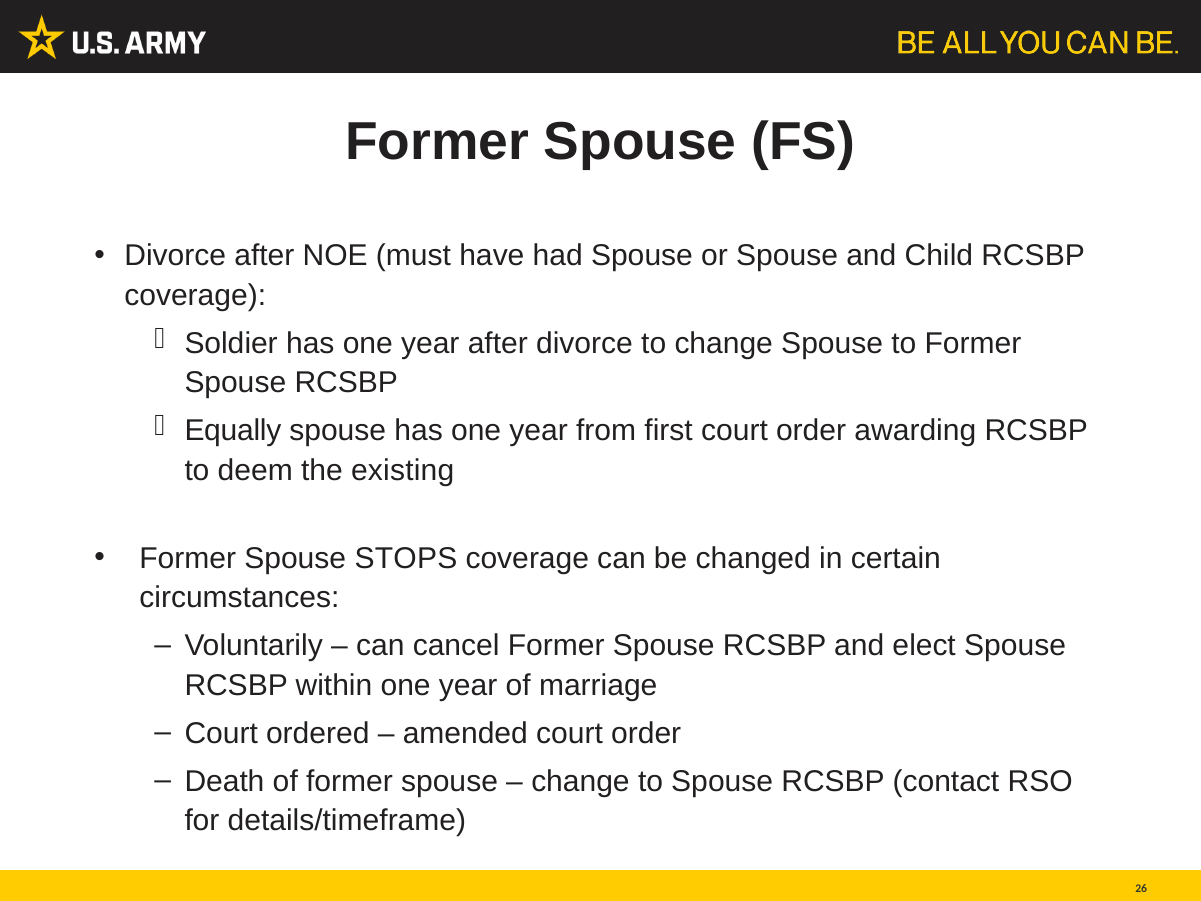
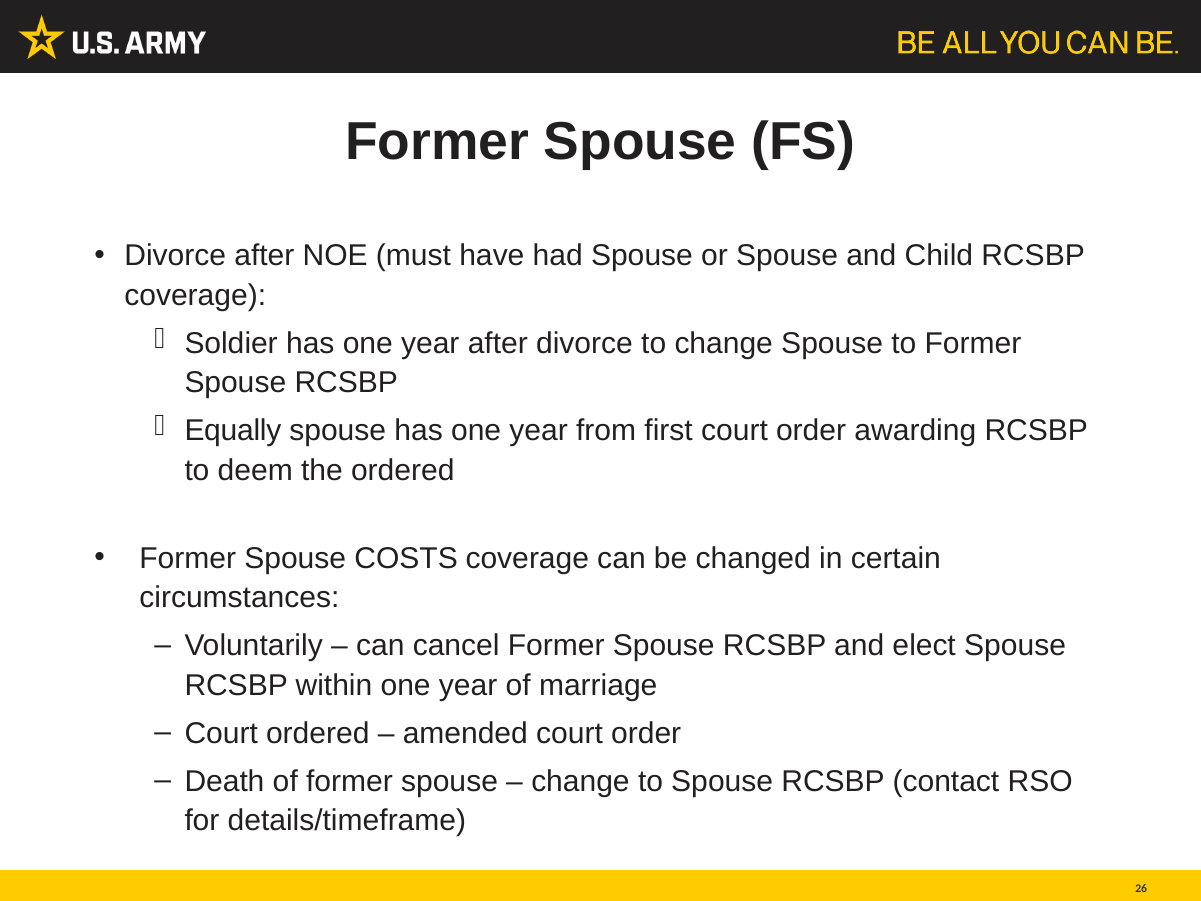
the existing: existing -> ordered
STOPS: STOPS -> COSTS
